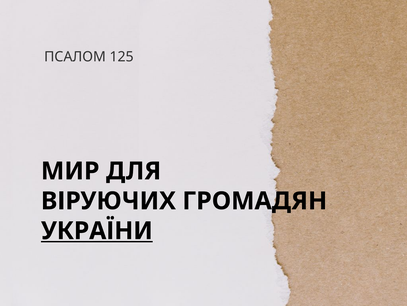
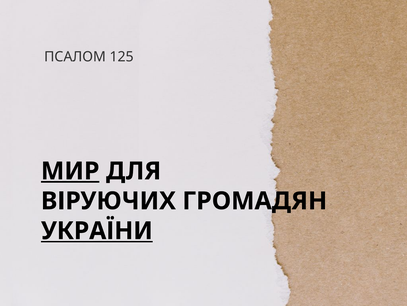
МИР underline: none -> present
